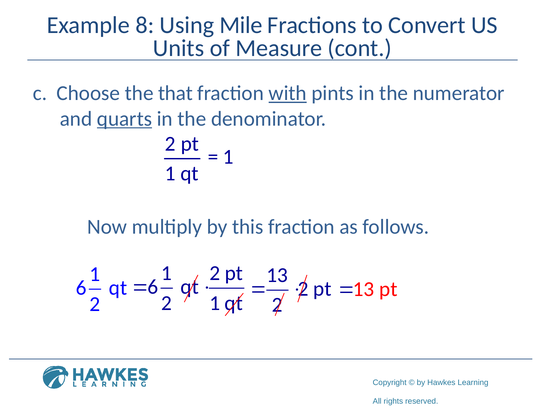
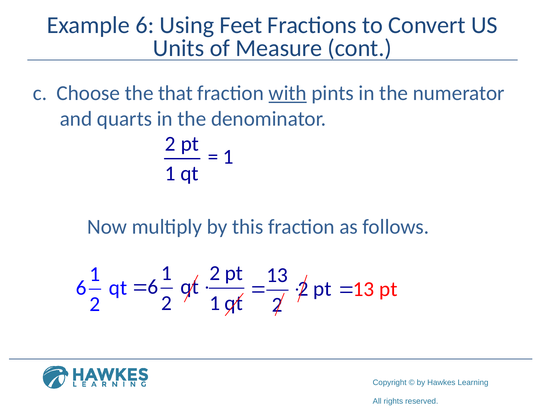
Example 8: 8 -> 6
Mile: Mile -> Feet
quarts underline: present -> none
